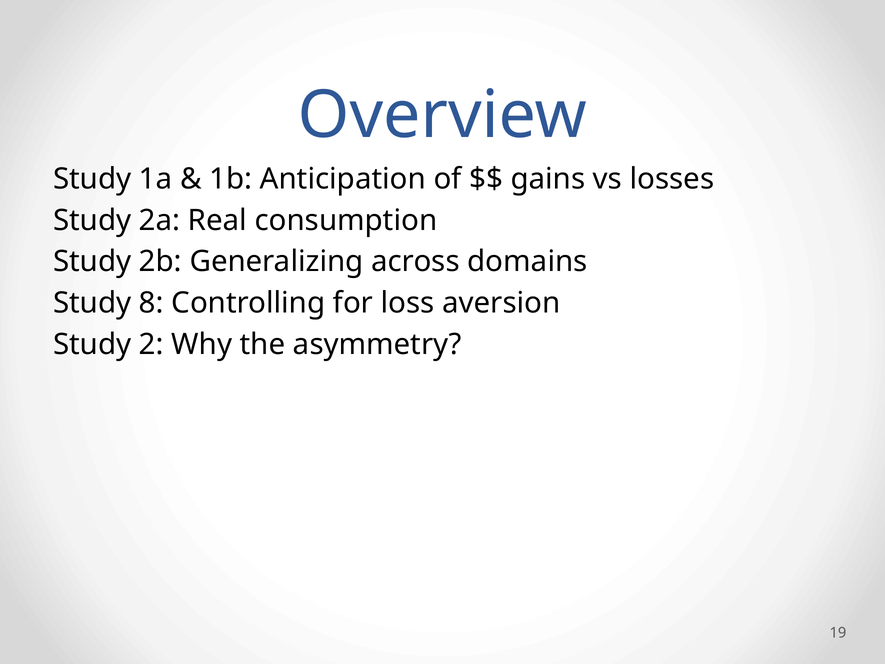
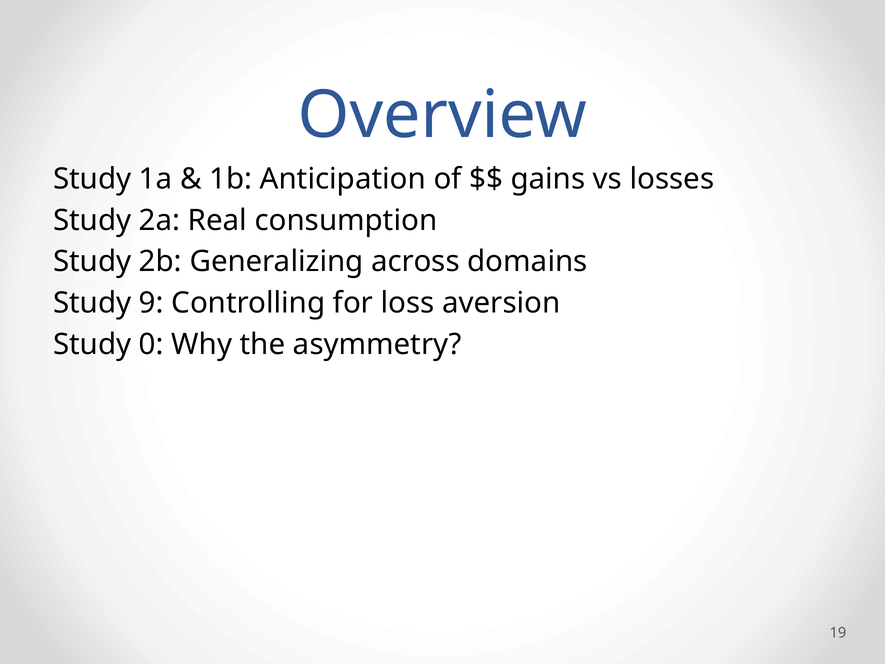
8: 8 -> 9
2: 2 -> 0
